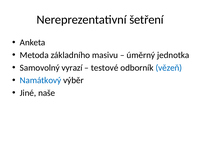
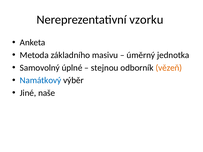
šetření: šetření -> vzorku
vyrazí: vyrazí -> úplné
testové: testové -> stejnou
vězeň colour: blue -> orange
